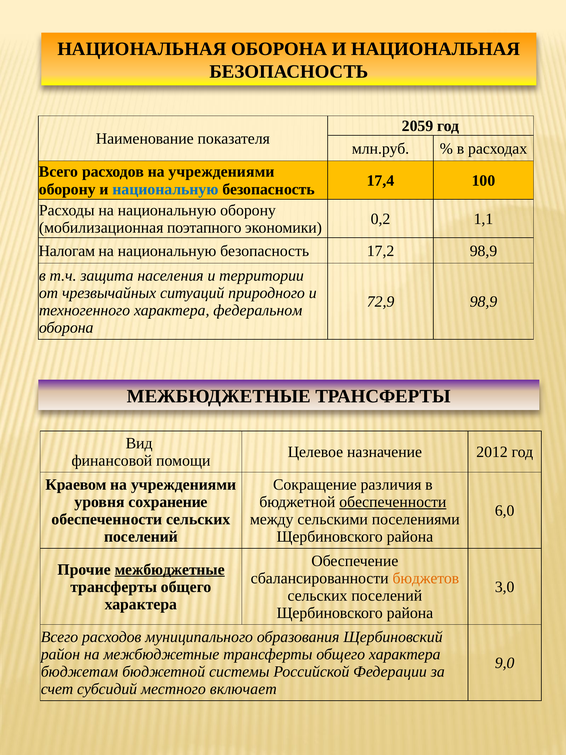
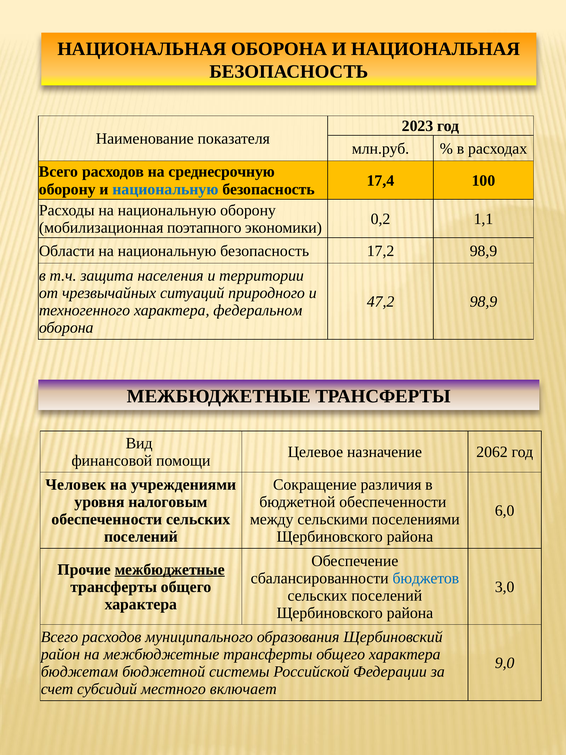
2059: 2059 -> 2023
расходов на учреждениями: учреждениями -> среднесрочную
Налогам: Налогам -> Области
72,9: 72,9 -> 47,2
2012: 2012 -> 2062
Краевом: Краевом -> Человек
сохранение: сохранение -> налоговым
обеспеченности at (393, 502) underline: present -> none
бюджетов colour: orange -> blue
